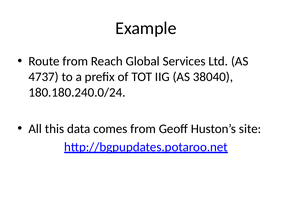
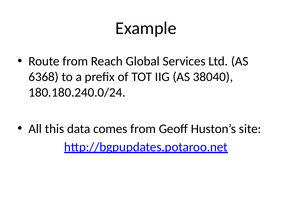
4737: 4737 -> 6368
